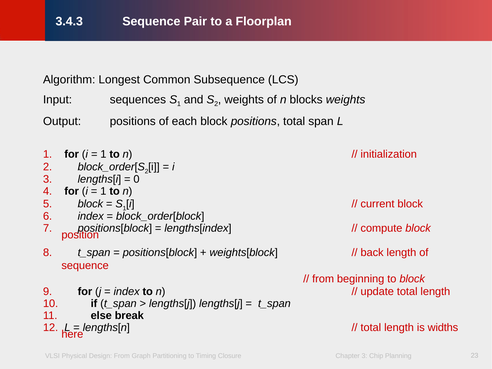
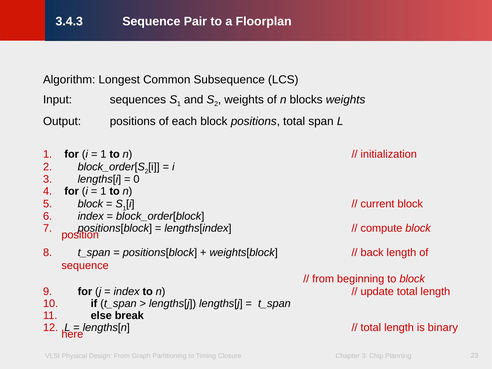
widths: widths -> binary
